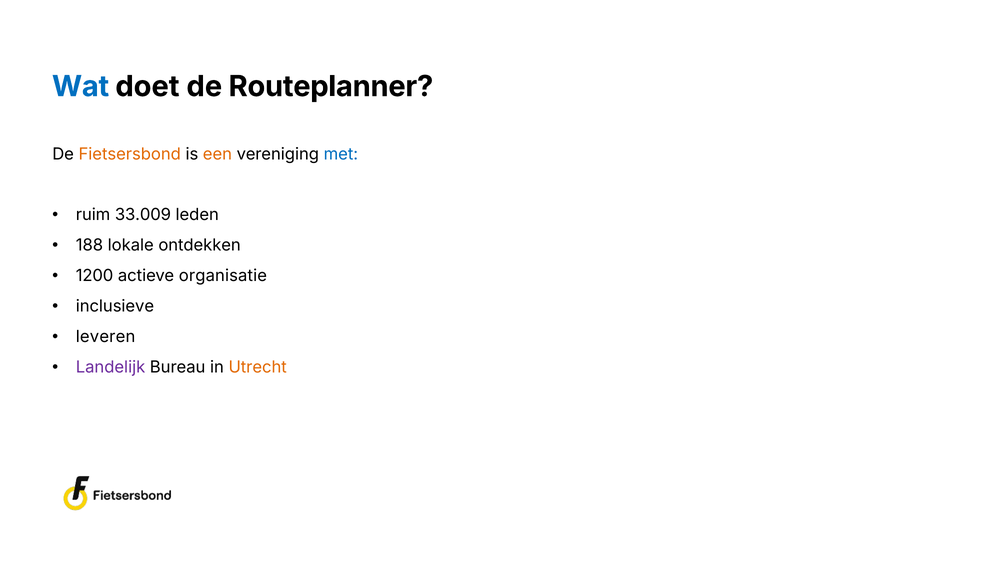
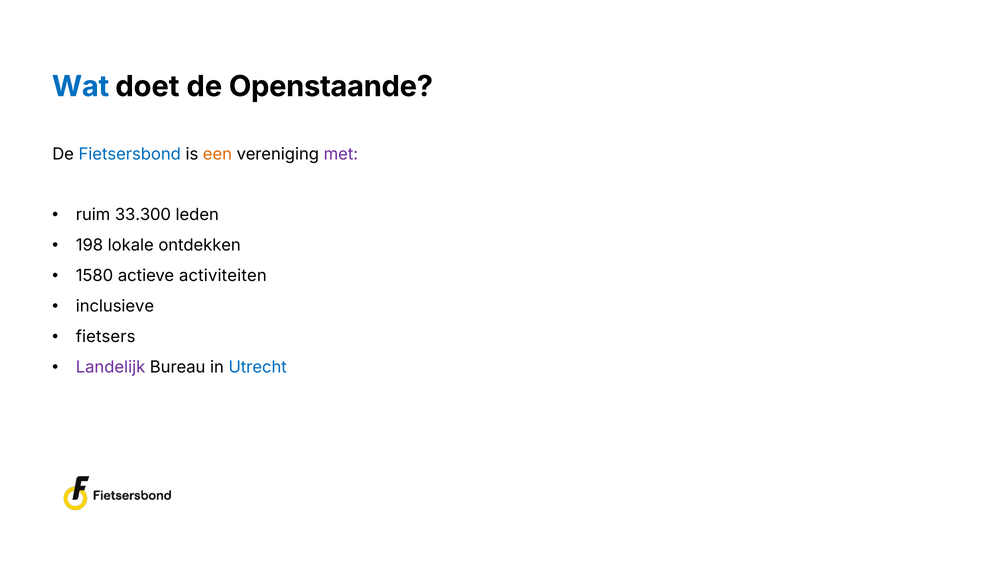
Routeplanner: Routeplanner -> Openstaande
Fietsersbond colour: orange -> blue
met colour: blue -> purple
33.009: 33.009 -> 33.300
188: 188 -> 198
1200: 1200 -> 1580
organisatie: organisatie -> activiteiten
leveren: leveren -> fietsers
Utrecht colour: orange -> blue
